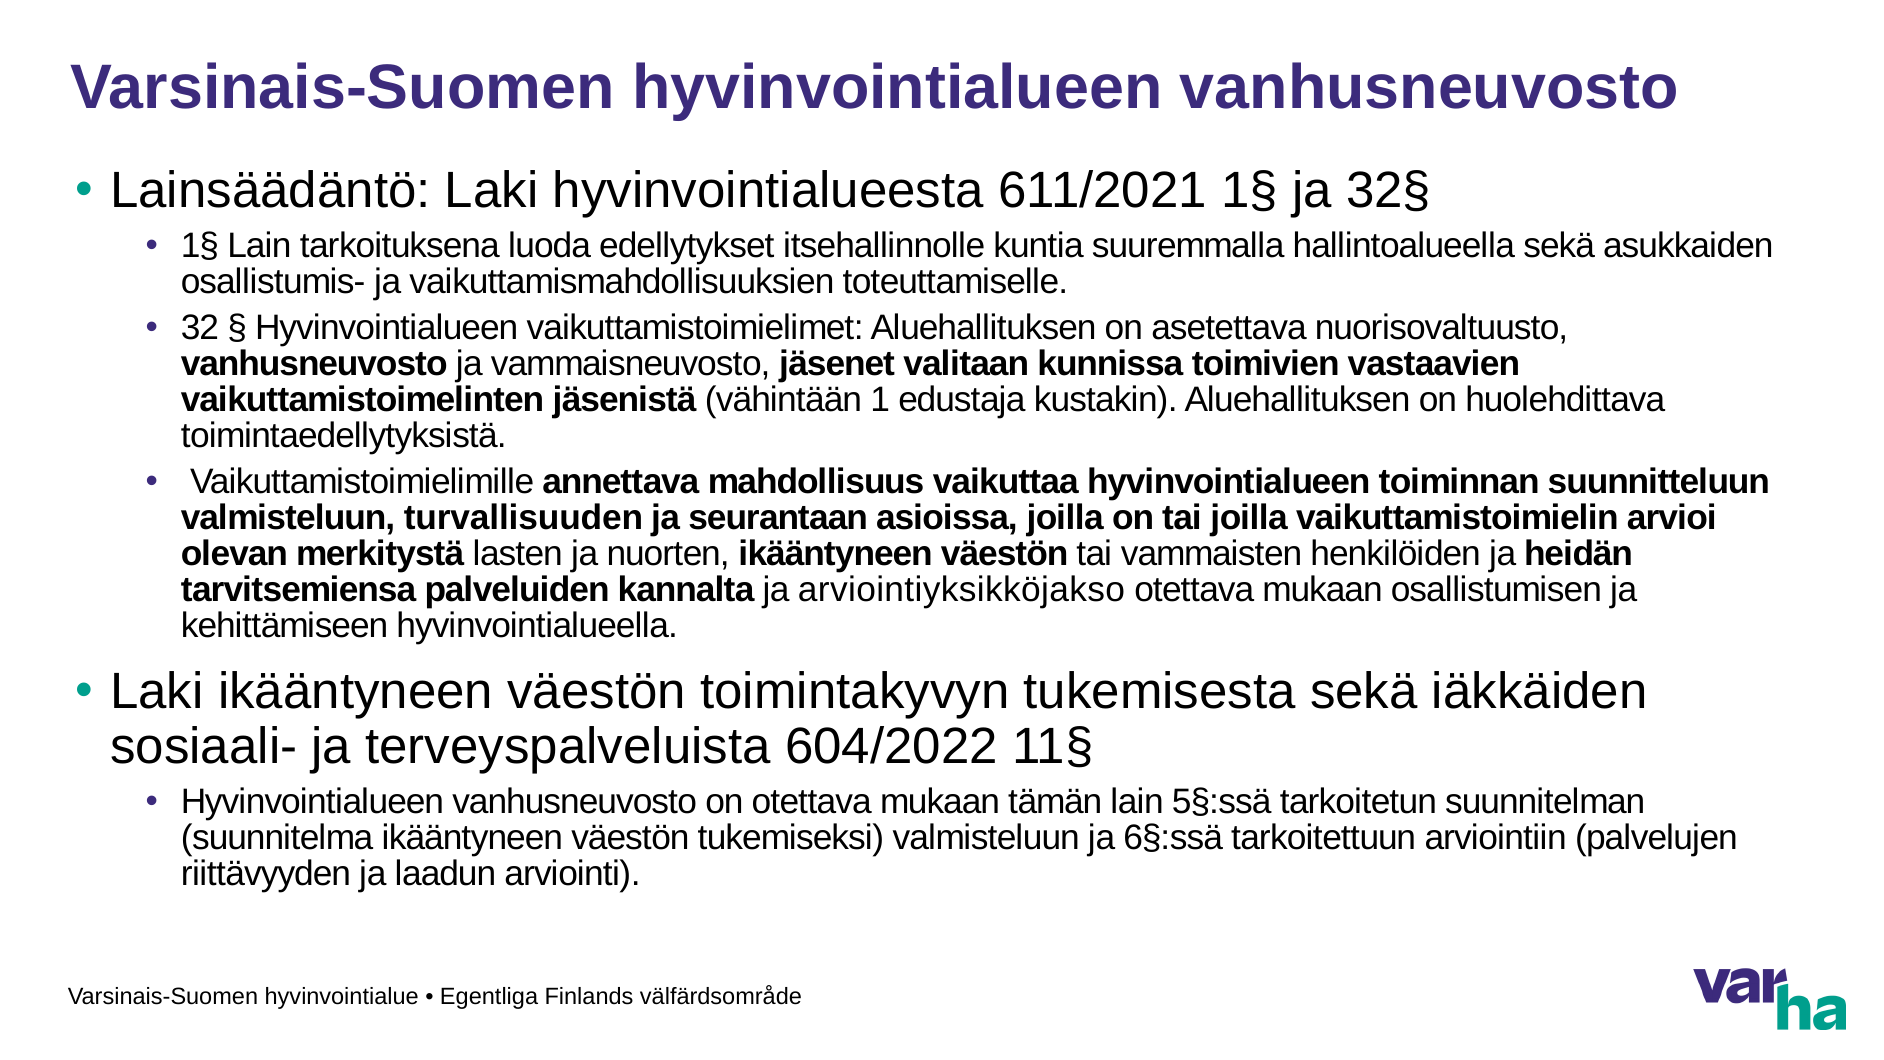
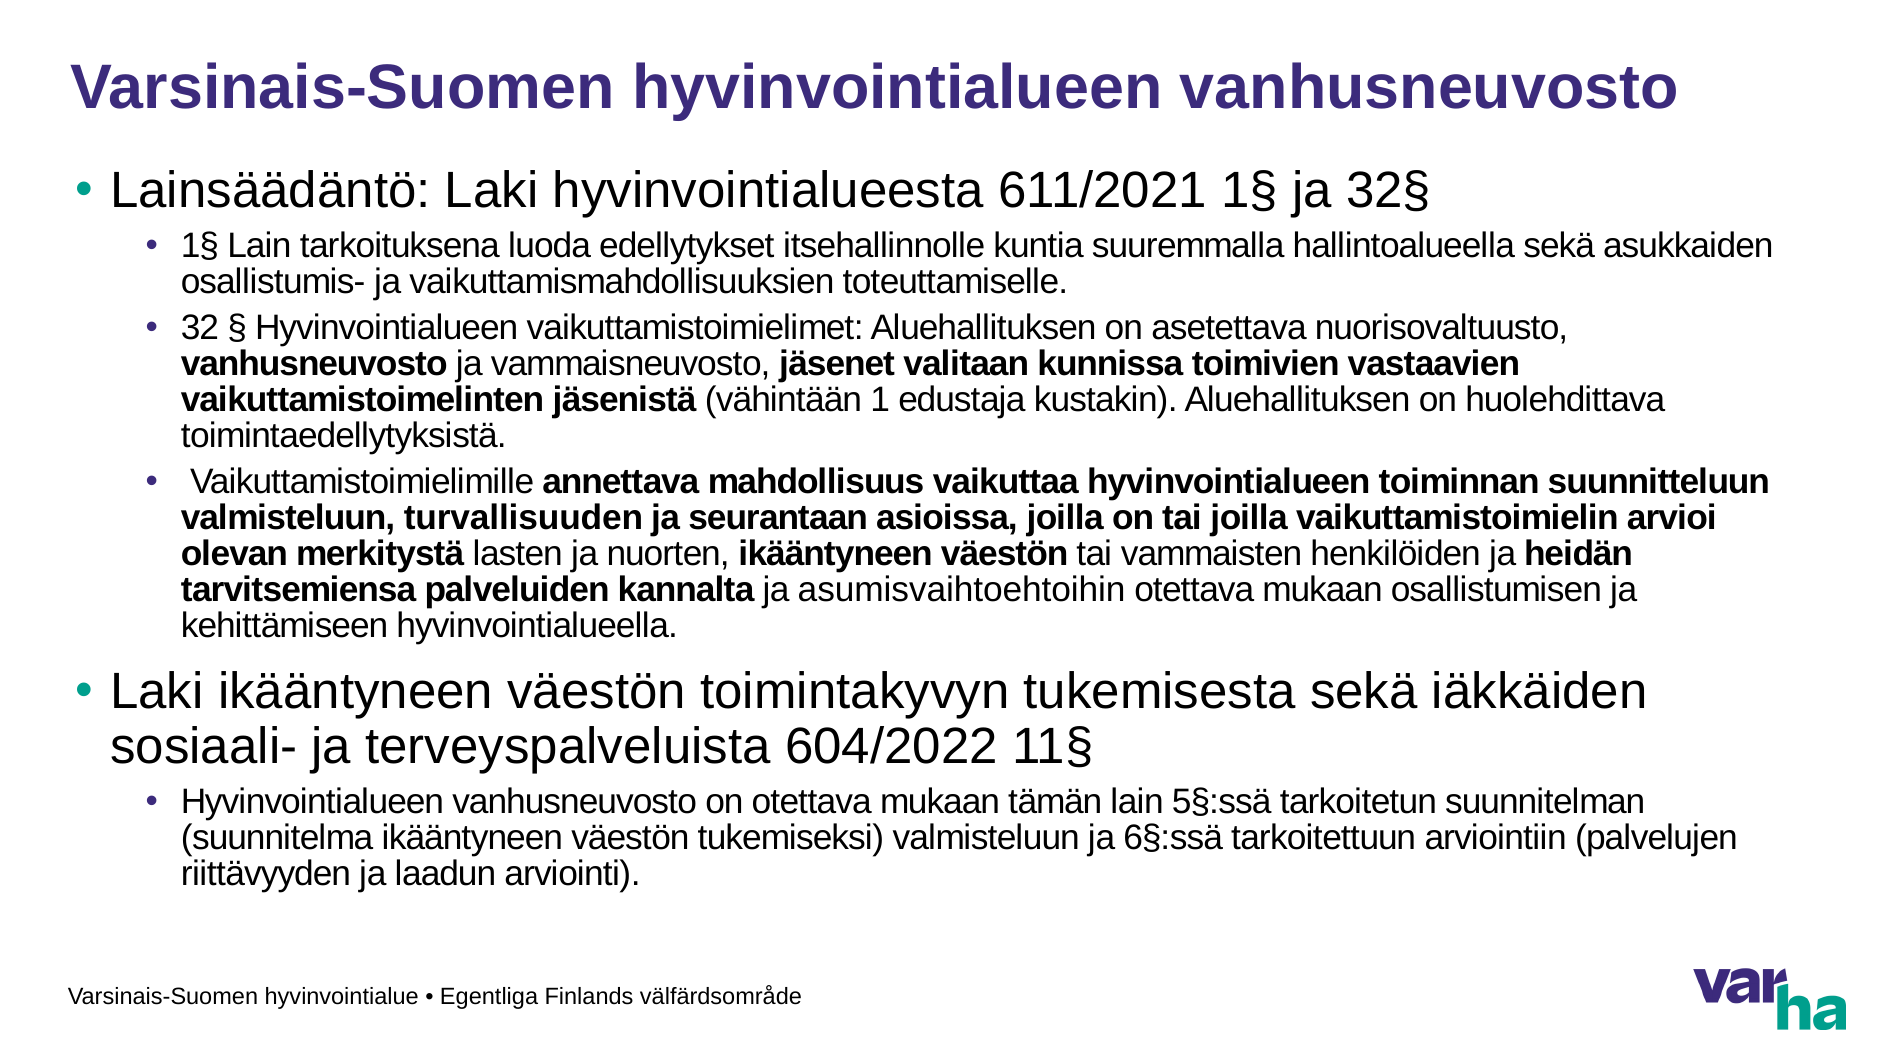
arviointiyksikköjakso: arviointiyksikköjakso -> asumisvaihtoehtoihin
